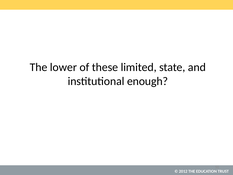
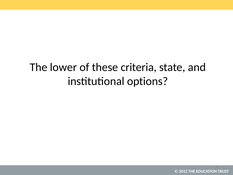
limited: limited -> criteria
enough: enough -> options
